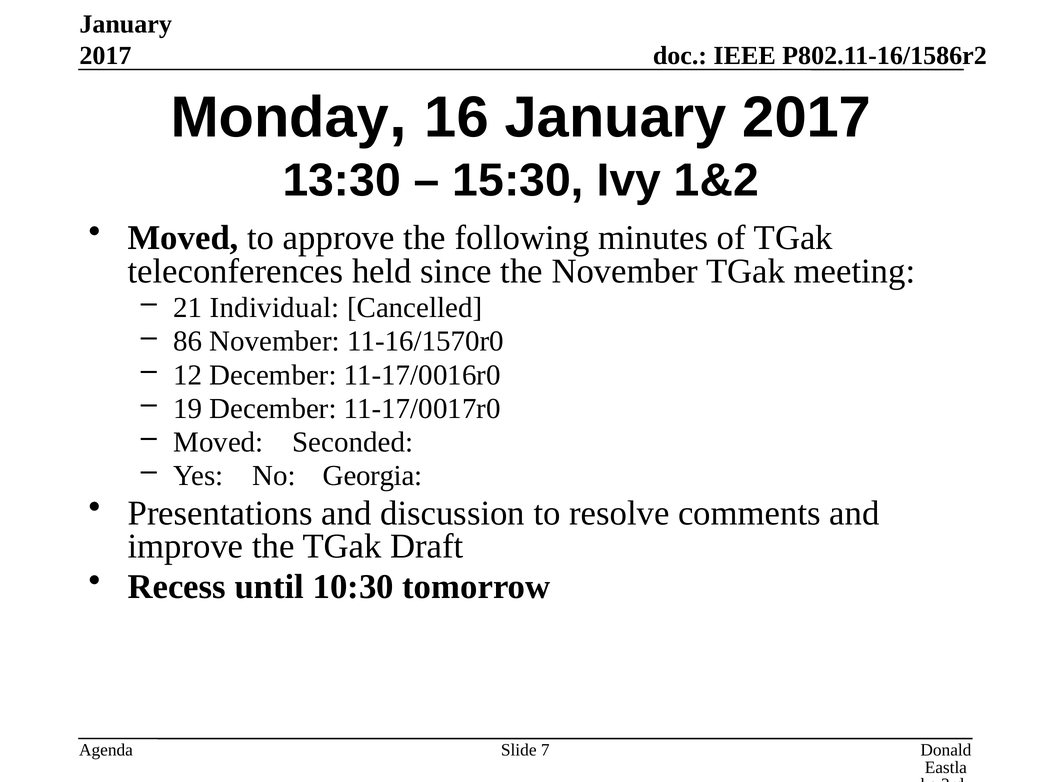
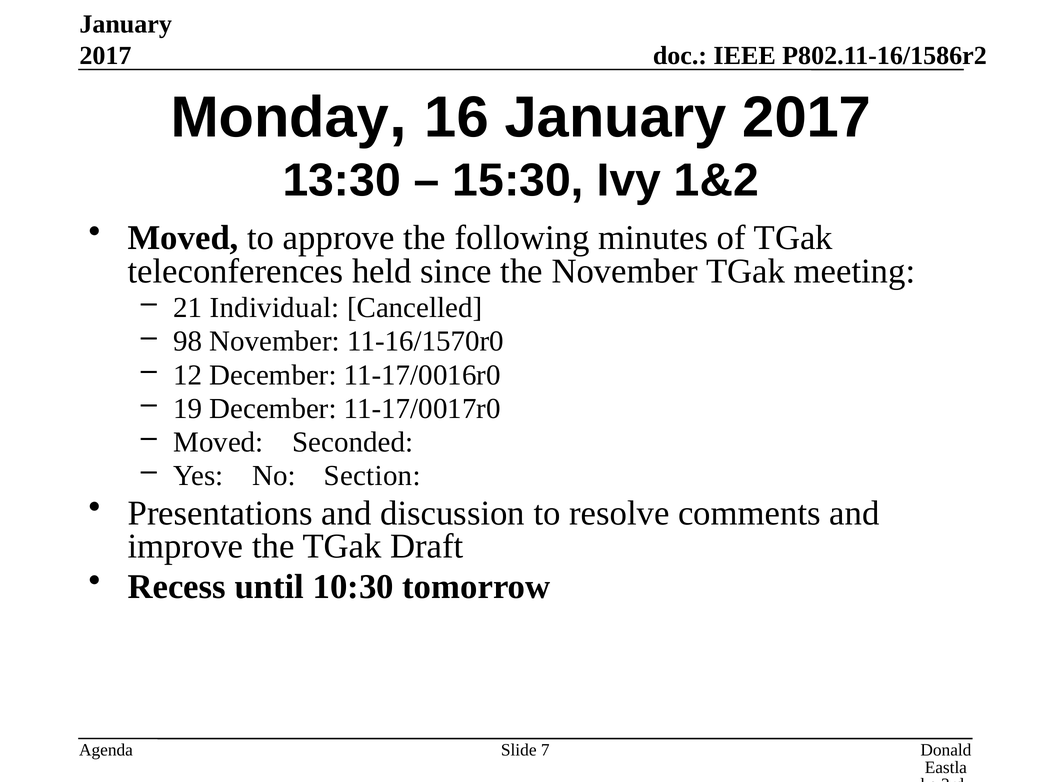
86: 86 -> 98
Georgia: Georgia -> Section
